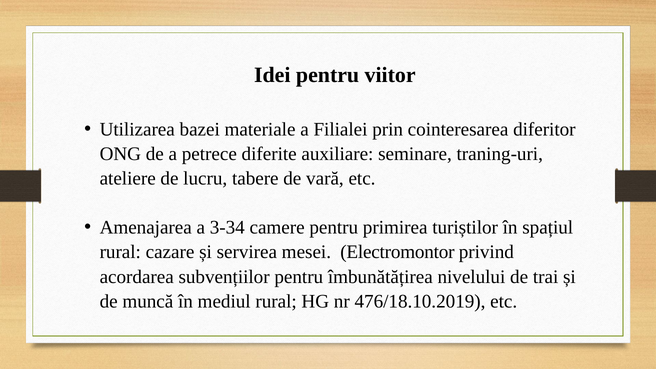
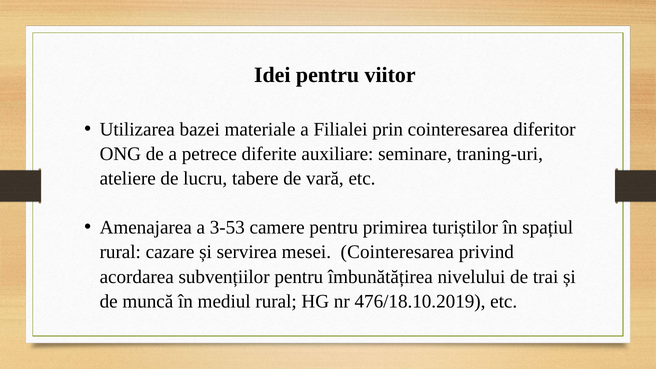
3-34: 3-34 -> 3-53
mesei Electromontor: Electromontor -> Cointeresarea
